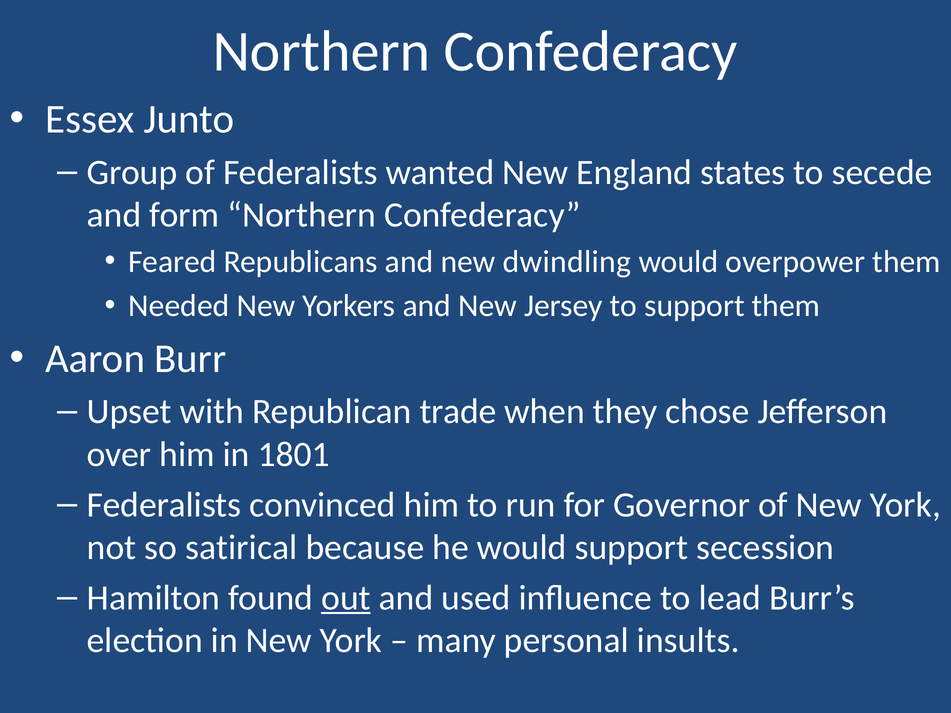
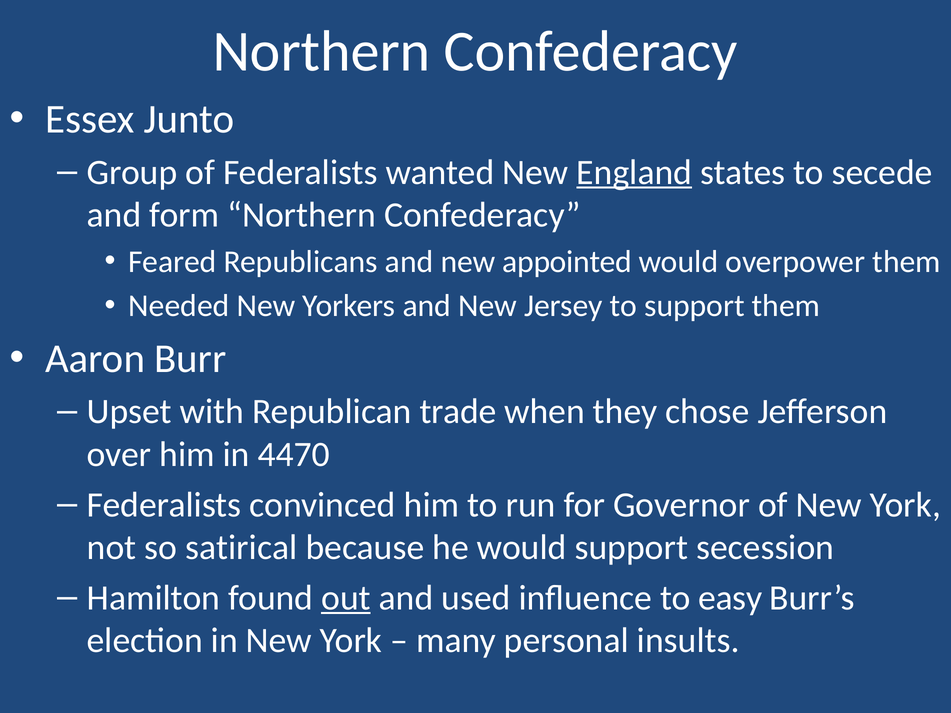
England underline: none -> present
dwindling: dwindling -> appointed
1801: 1801 -> 4470
lead: lead -> easy
